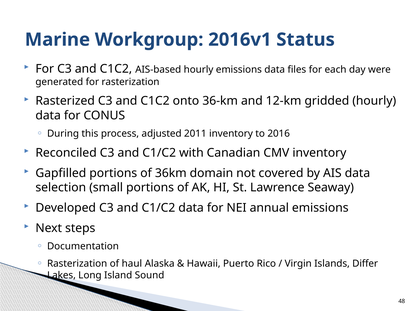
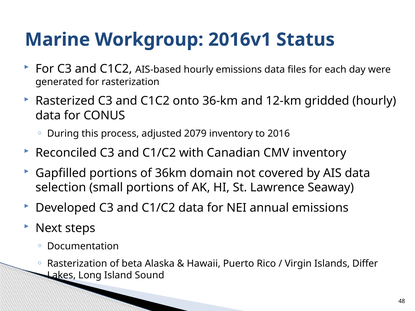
2011: 2011 -> 2079
haul: haul -> beta
